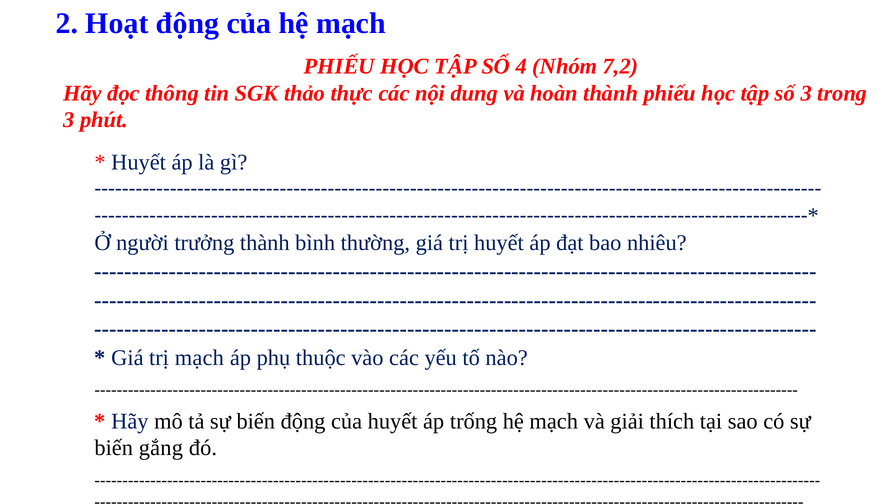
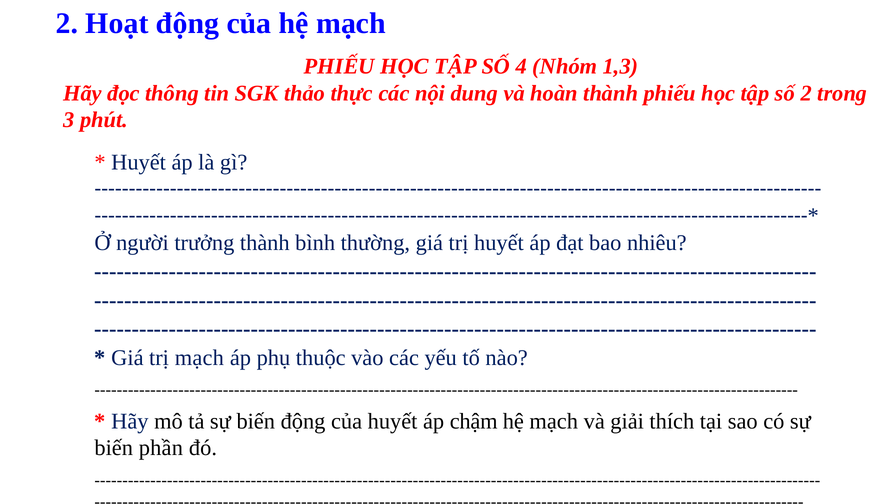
7,2: 7,2 -> 1,3
số 3: 3 -> 2
trống: trống -> chậm
gắng: gắng -> phần
